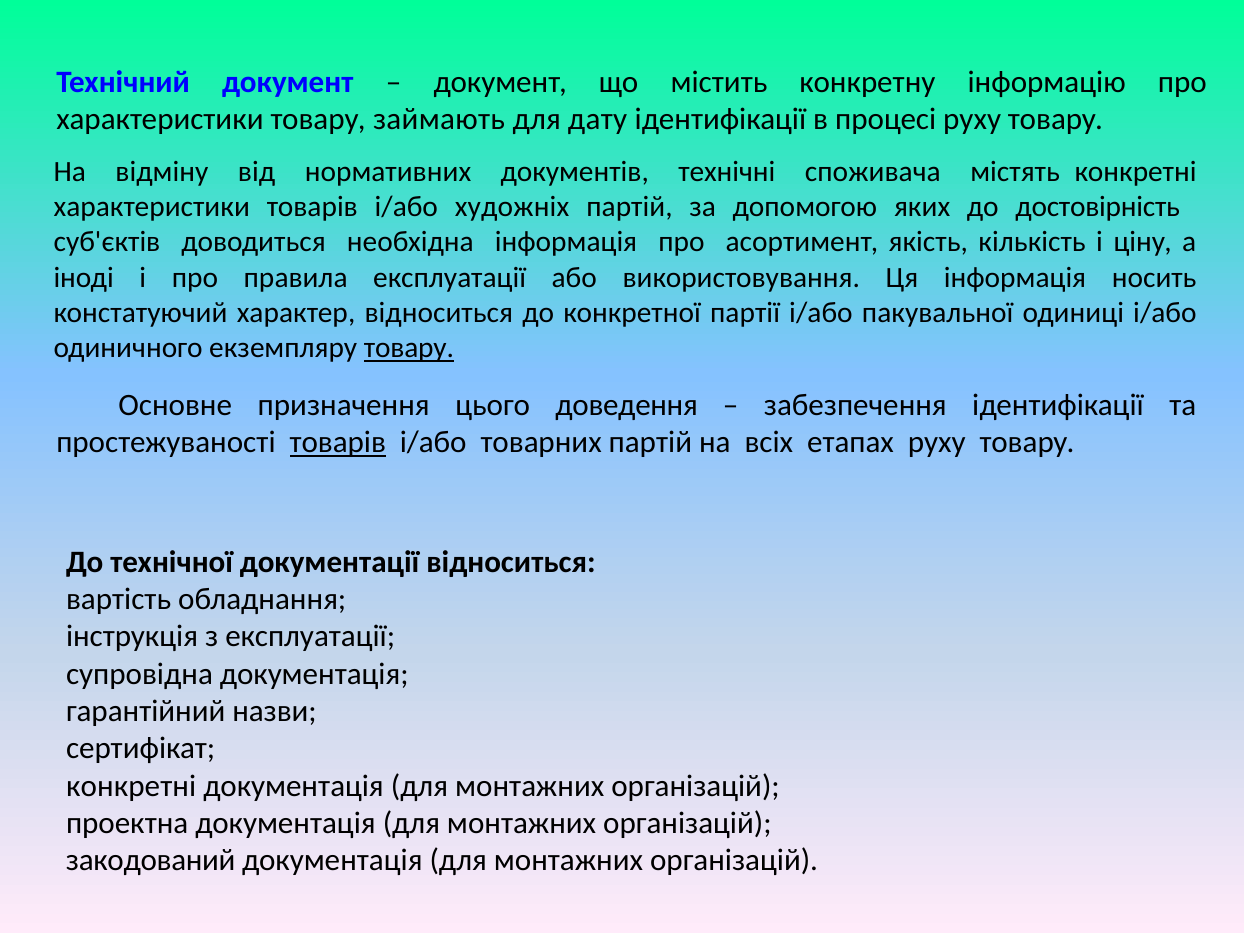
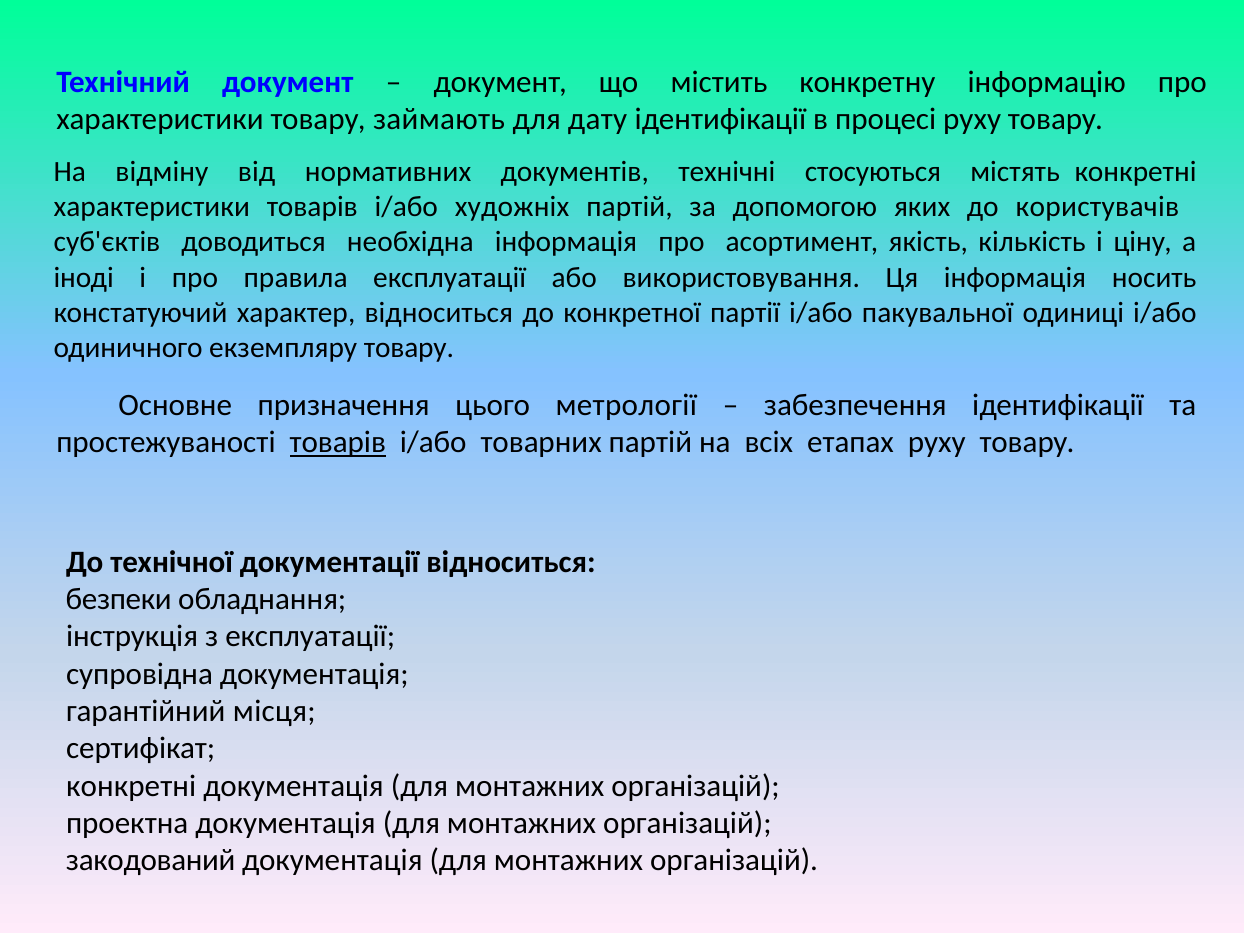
споживача: споживача -> стосуються
достовірність: достовірність -> користувачів
товару at (409, 348) underline: present -> none
доведення: доведення -> метрології
вартість: вартість -> безпеки
назви: назви -> місця
